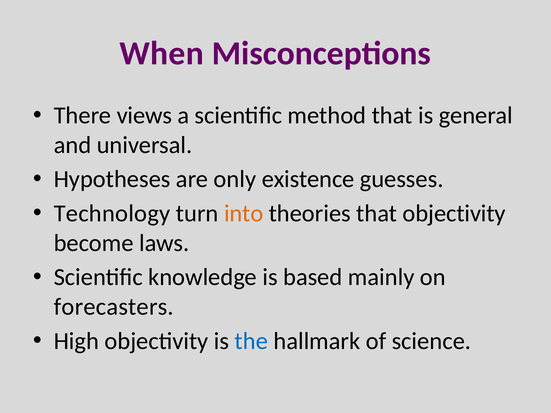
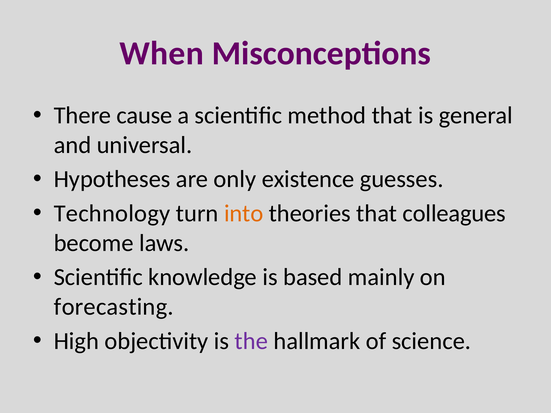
views: views -> cause
that objectivity: objectivity -> colleagues
forecasters: forecasters -> forecasting
the colour: blue -> purple
